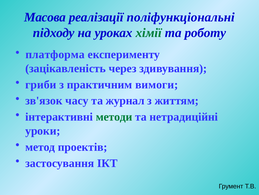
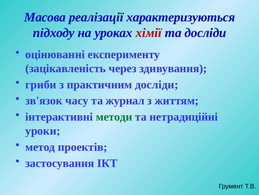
поліфункціональні: поліфункціональні -> характеризуються
хімії colour: green -> red
та роботу: роботу -> досліди
платформа: платформа -> оцінюванні
практичним вимоги: вимоги -> досліди
